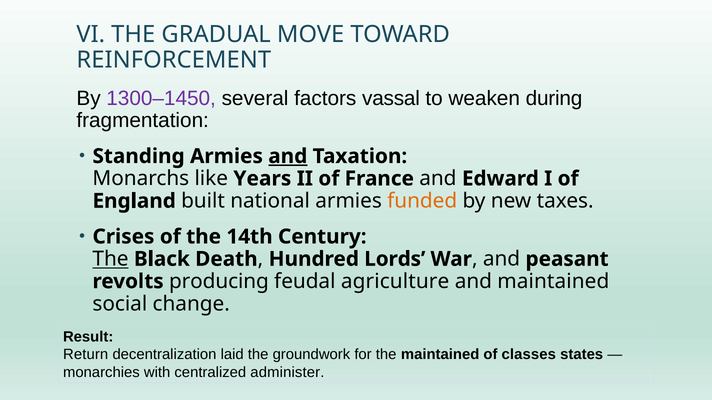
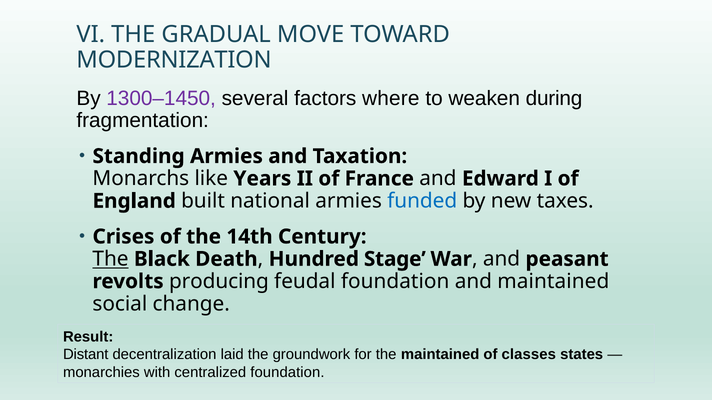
REINFORCEMENT: REINFORCEMENT -> MODERNIZATION
vassal: vassal -> where
and at (288, 156) underline: present -> none
funded colour: orange -> blue
Lords: Lords -> Stage
feudal agriculture: agriculture -> foundation
Return: Return -> Distant
centralized administer: administer -> foundation
